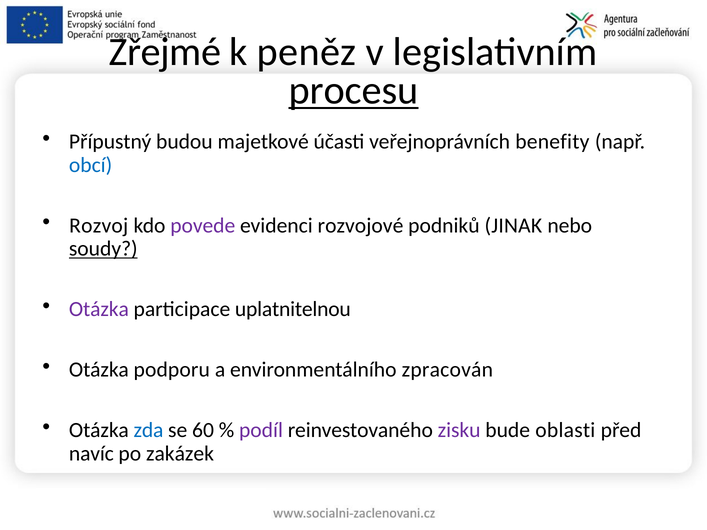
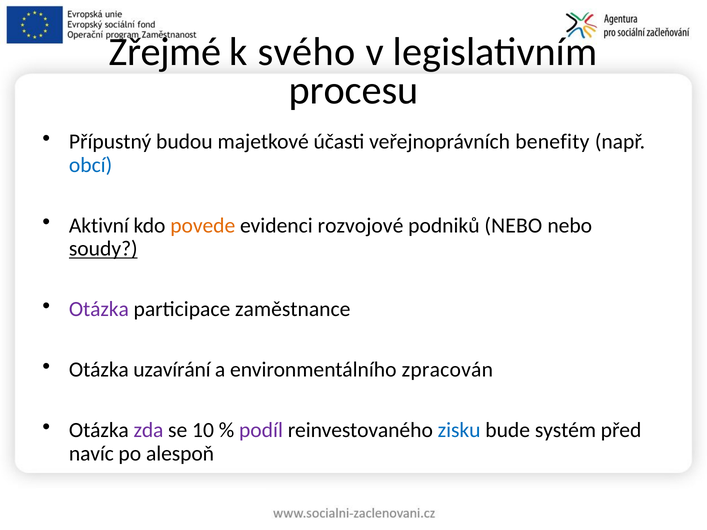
peněz: peněz -> svého
procesu underline: present -> none
Rozvoj: Rozvoj -> Aktivní
povede colour: purple -> orange
podniků JINAK: JINAK -> NEBO
uplatnitelnou: uplatnitelnou -> zaměstnance
podporu: podporu -> uzavírání
zda colour: blue -> purple
60: 60 -> 10
zisku colour: purple -> blue
oblasti: oblasti -> systém
zakázek: zakázek -> alespoň
